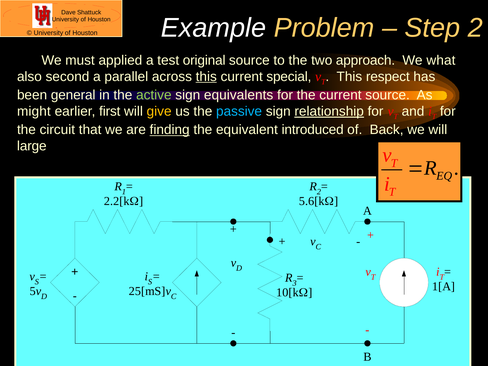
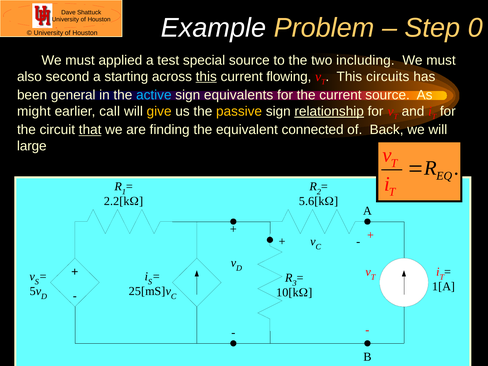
Step 2: 2 -> 0
original: original -> special
approach: approach -> including
what at (441, 60): what -> must
parallel: parallel -> starting
special: special -> flowing
respect: respect -> circuits
active colour: light green -> light blue
first: first -> call
passive colour: light blue -> yellow
that underline: none -> present
finding underline: present -> none
introduced: introduced -> connected
